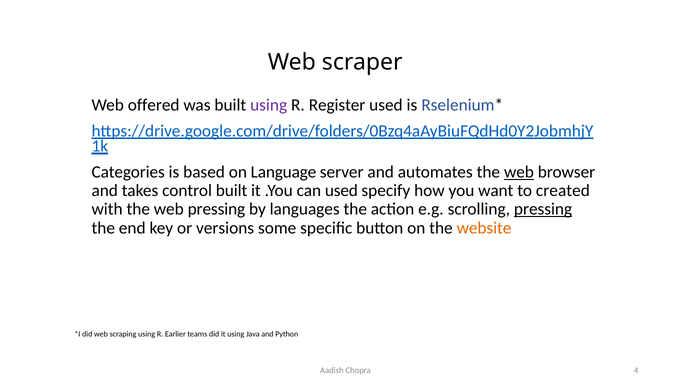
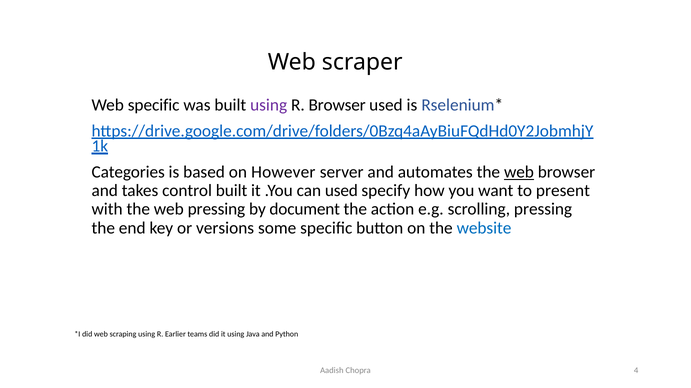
Web offered: offered -> specific
R Register: Register -> Browser
Language: Language -> However
created: created -> present
languages: languages -> document
pressing at (543, 210) underline: present -> none
website colour: orange -> blue
